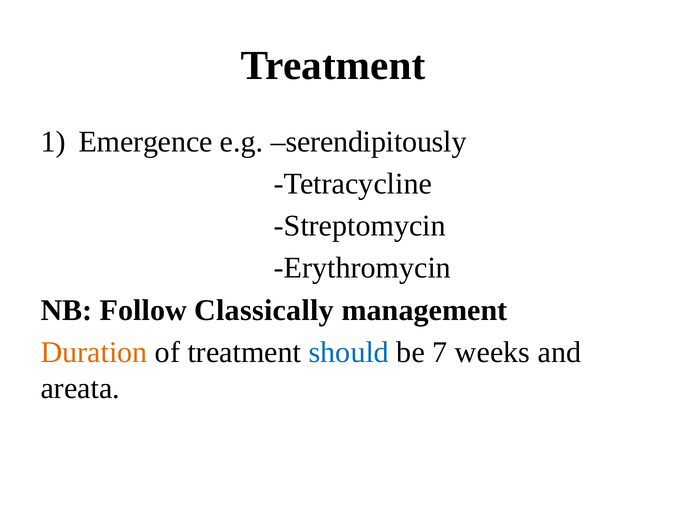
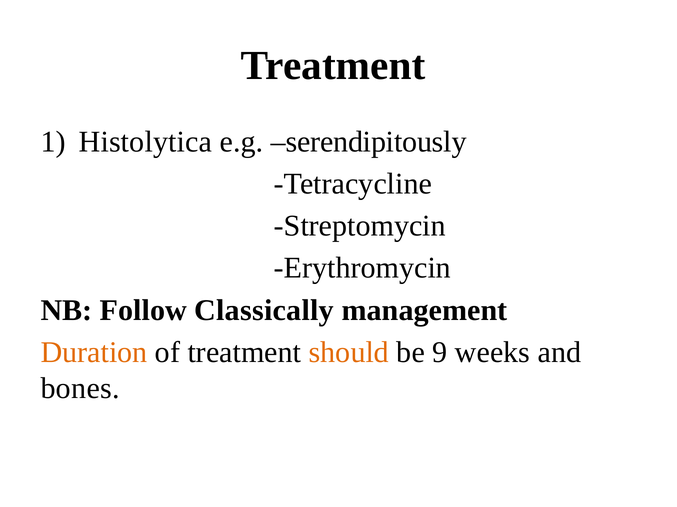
Emergence: Emergence -> Histolytica
should colour: blue -> orange
7: 7 -> 9
areata: areata -> bones
